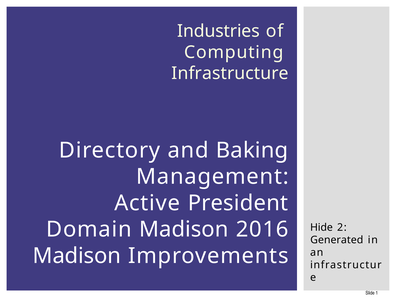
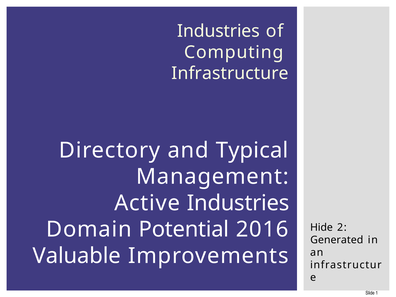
Baking: Baking -> Typical
Active President: President -> Industries
Domain Madison: Madison -> Potential
Madison at (77, 256): Madison -> Valuable
